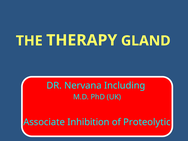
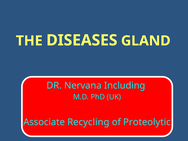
THERAPY: THERAPY -> DISEASES
Inhibition: Inhibition -> Recycling
